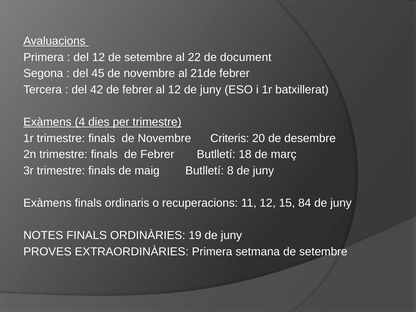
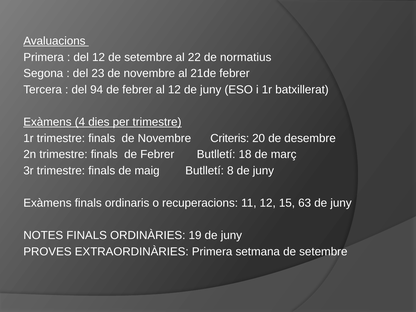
document: document -> normatius
45: 45 -> 23
42: 42 -> 94
84: 84 -> 63
